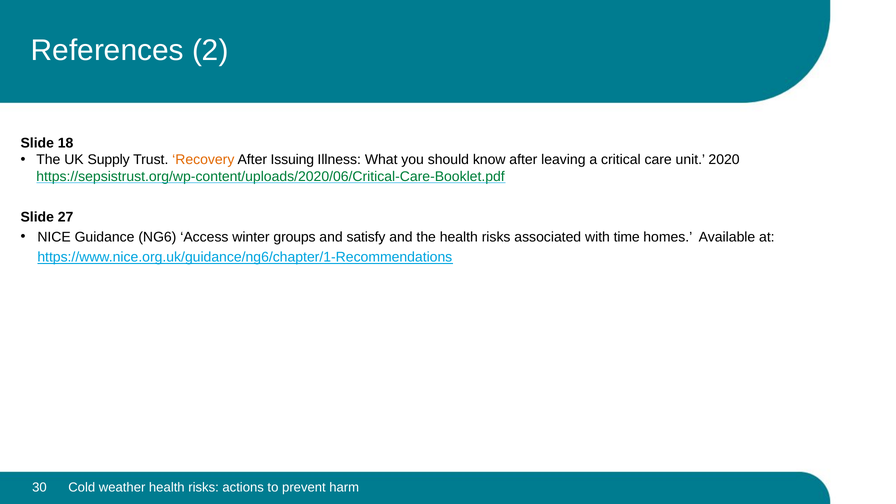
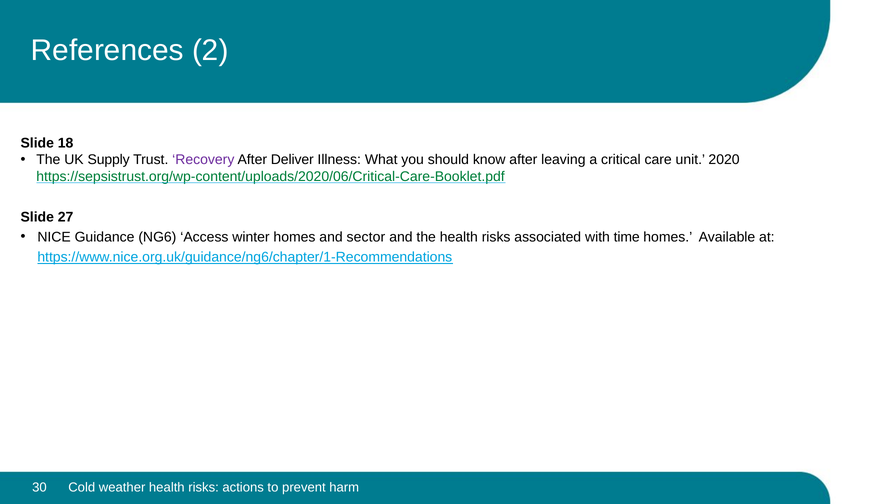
Recovery colour: orange -> purple
Issuing: Issuing -> Deliver
winter groups: groups -> homes
satisfy: satisfy -> sector
